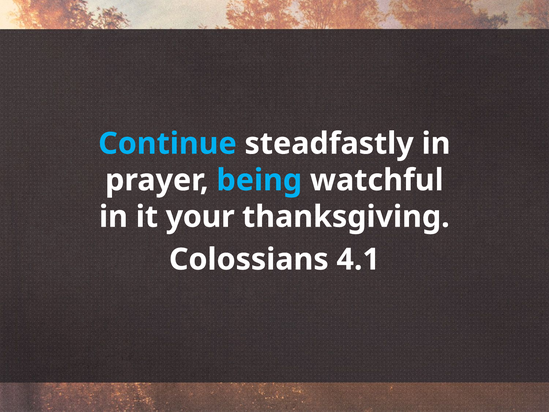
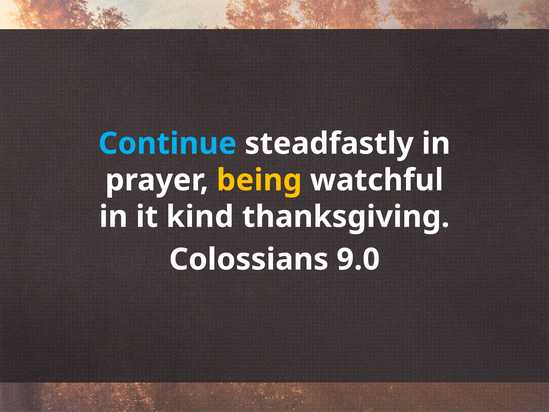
being colour: light blue -> yellow
your: your -> kind
4.1: 4.1 -> 9.0
